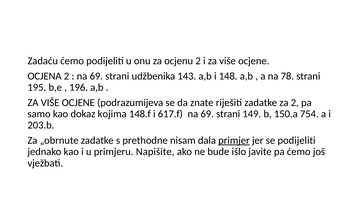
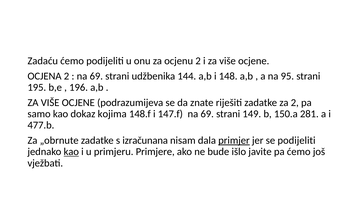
143: 143 -> 144
78: 78 -> 95
617.f: 617.f -> 147.f
754: 754 -> 281
203.b: 203.b -> 477.b
prethodne: prethodne -> izračunana
kao at (71, 152) underline: none -> present
Napišite: Napišite -> Primjere
